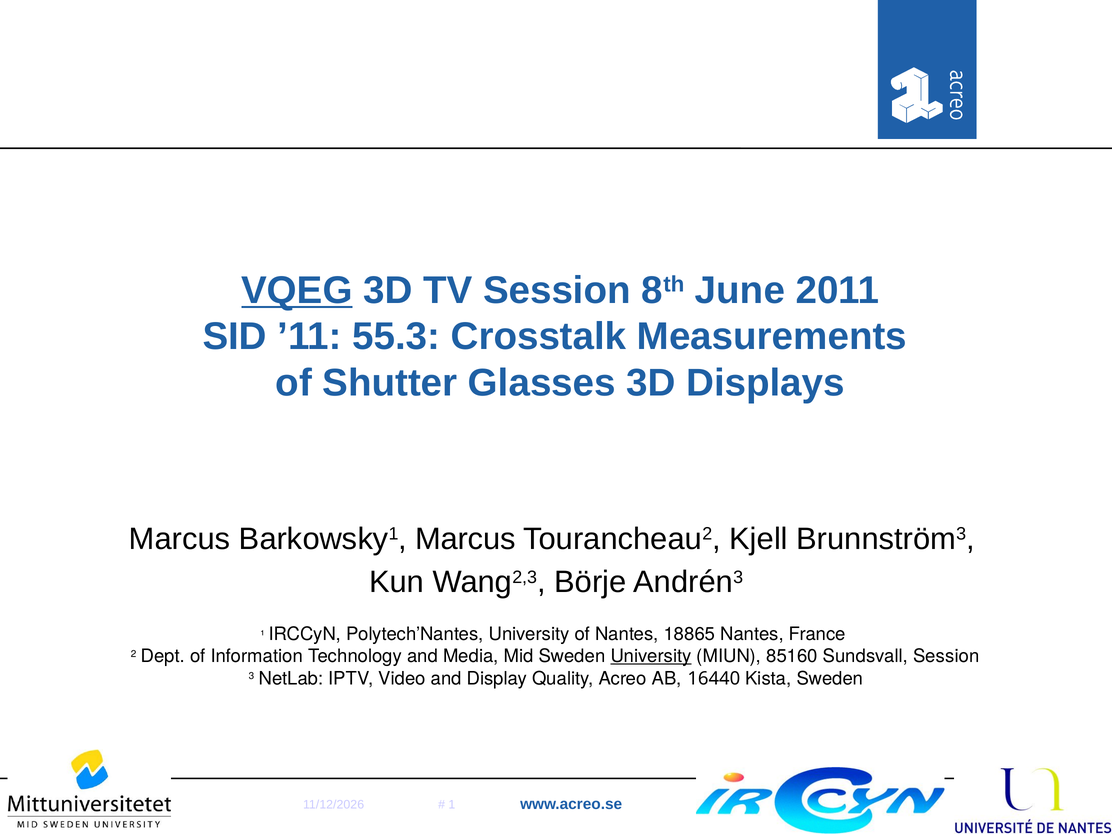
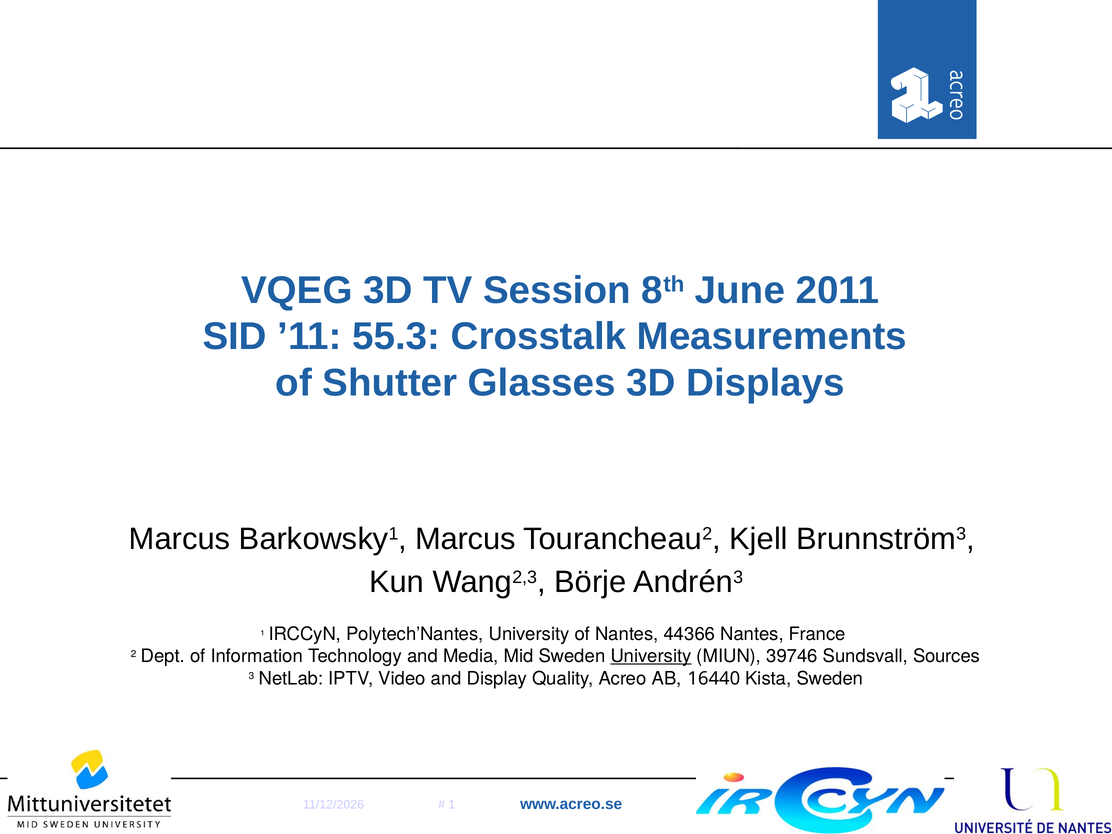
VQEG underline: present -> none
18865: 18865 -> 44366
85160: 85160 -> 39746
Sundsvall Session: Session -> Sources
